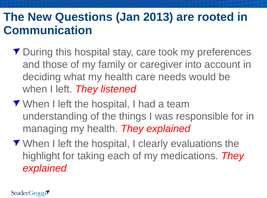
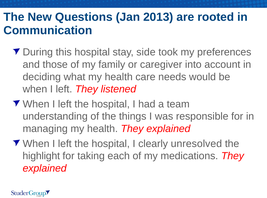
stay care: care -> side
evaluations: evaluations -> unresolved
